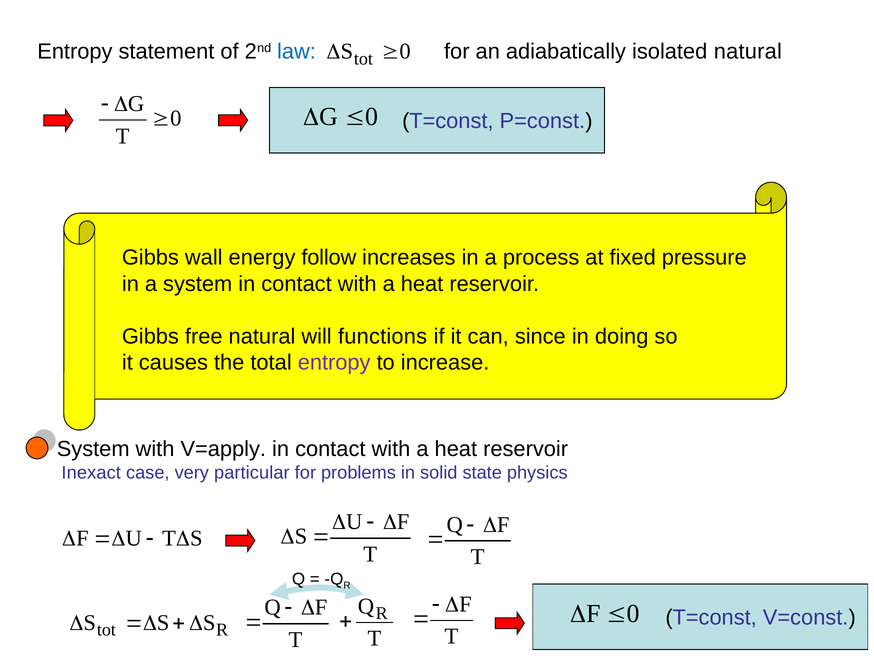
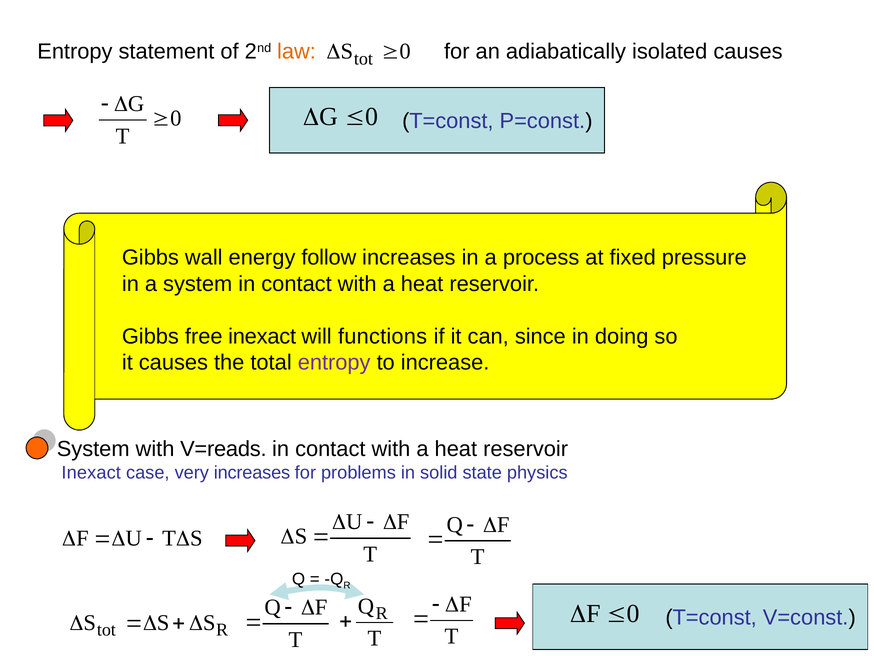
law colour: blue -> orange
isolated natural: natural -> causes
free natural: natural -> inexact
V=apply: V=apply -> V=reads
very particular: particular -> increases
